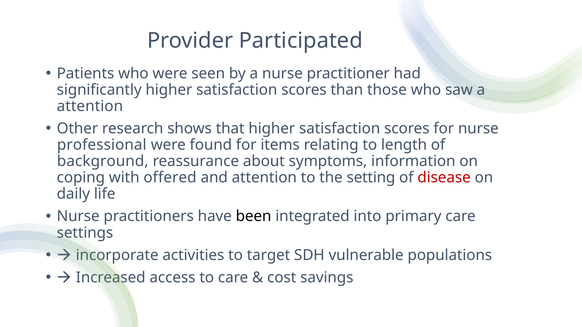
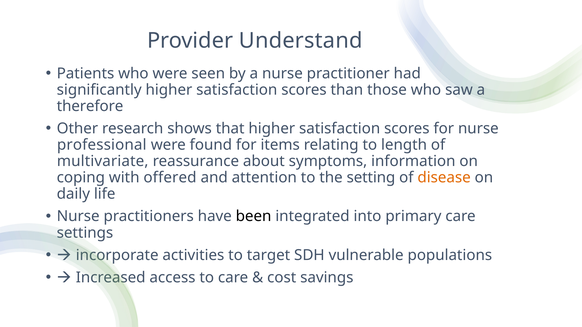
Participated: Participated -> Understand
attention at (90, 106): attention -> therefore
background: background -> multivariate
disease colour: red -> orange
